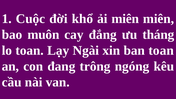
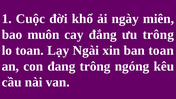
ải miên: miên -> ngày
ưu tháng: tháng -> trông
